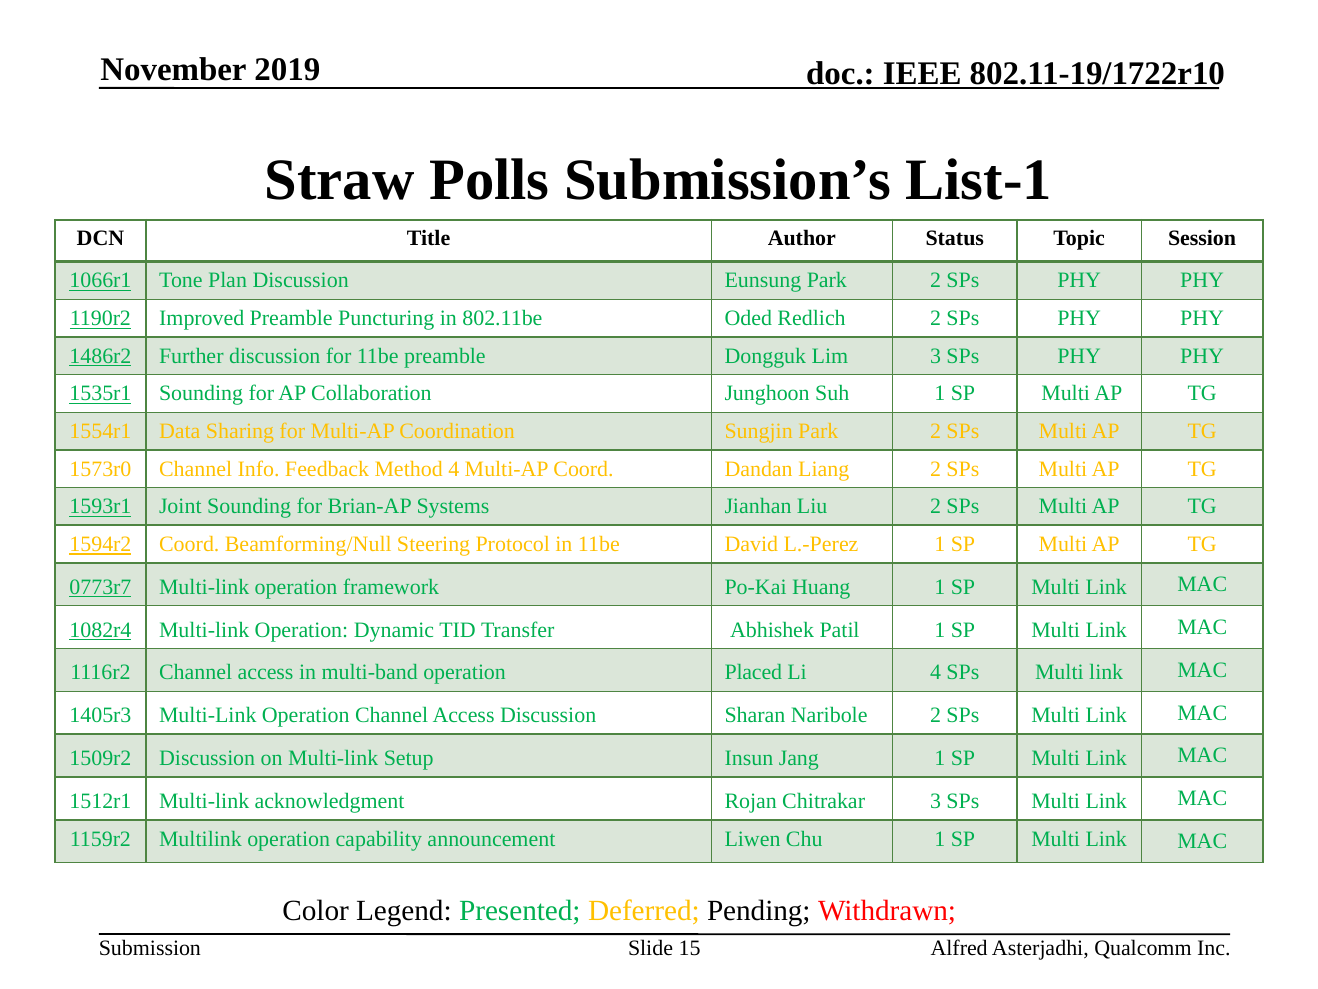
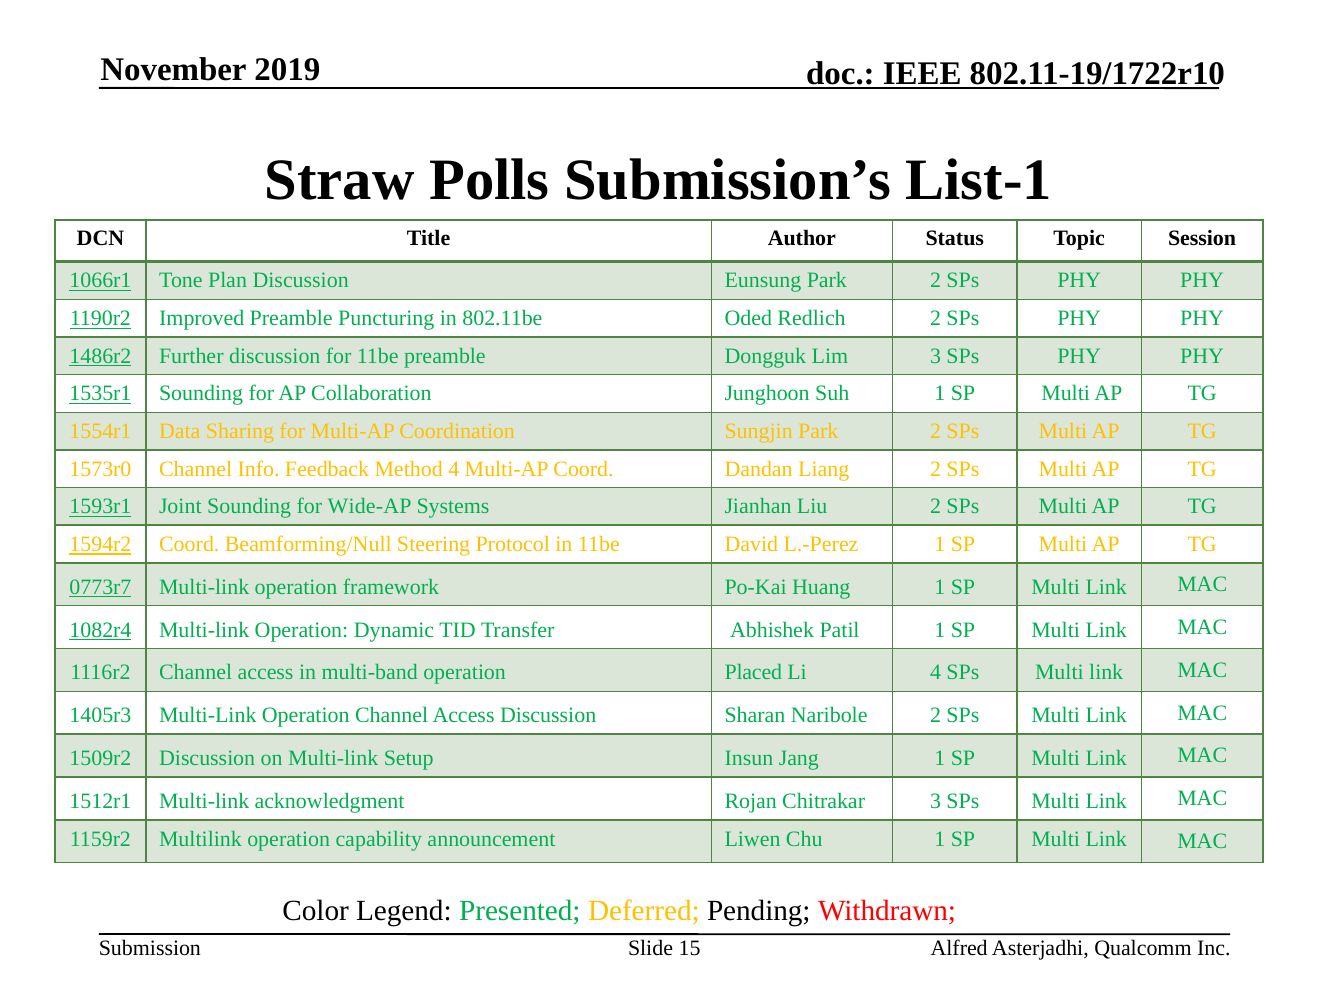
Brian-AP: Brian-AP -> Wide-AP
